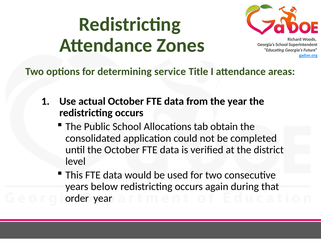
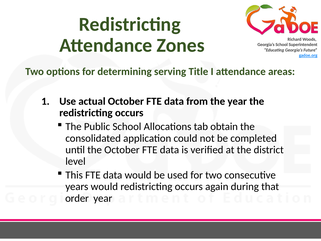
service: service -> serving
years below: below -> would
